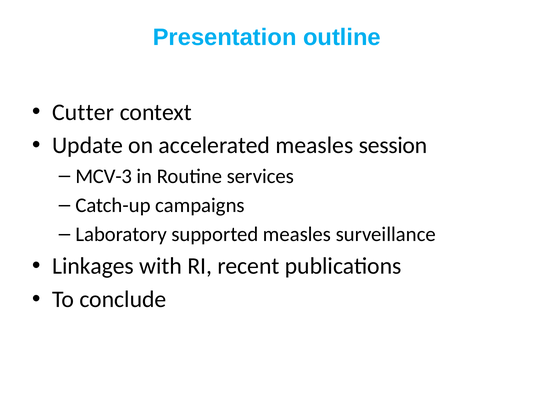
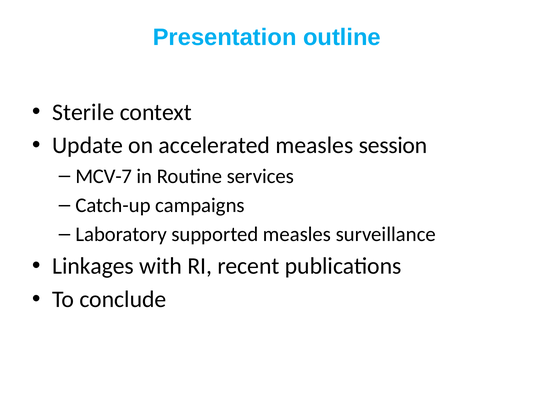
Cutter: Cutter -> Sterile
MCV-3: MCV-3 -> MCV-7
